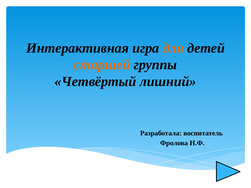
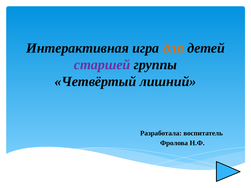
старшей colour: orange -> purple
